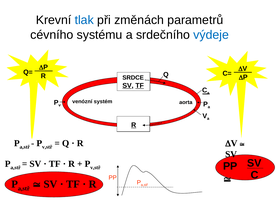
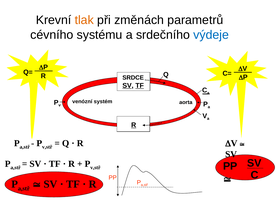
tlak colour: blue -> orange
